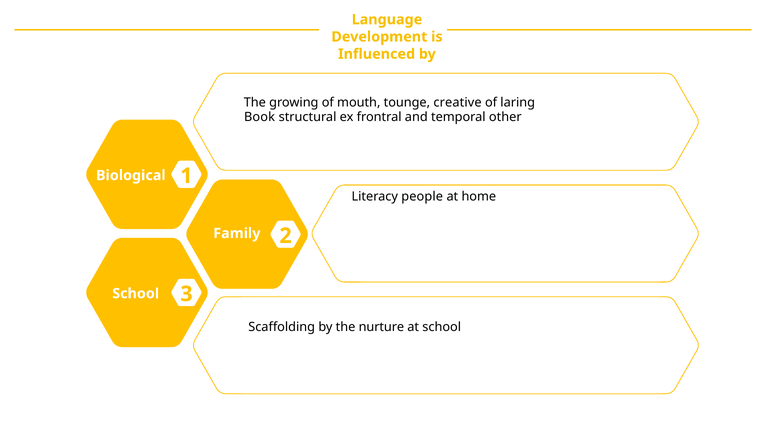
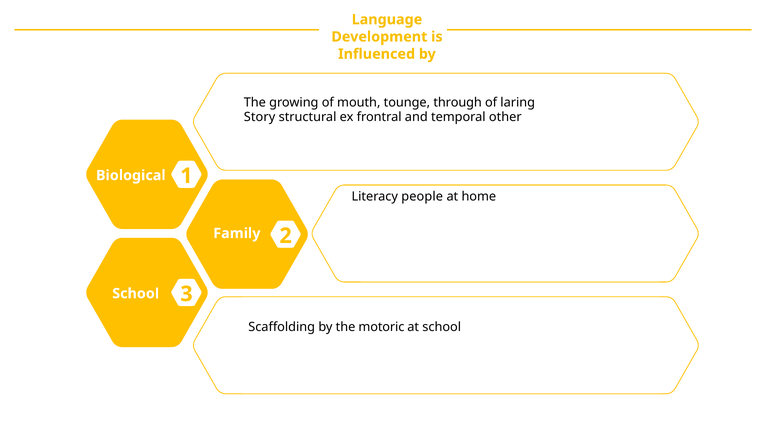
creative: creative -> through
Book: Book -> Story
nurture: nurture -> motoric
